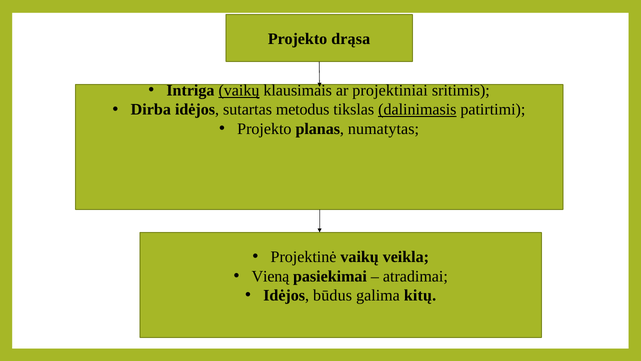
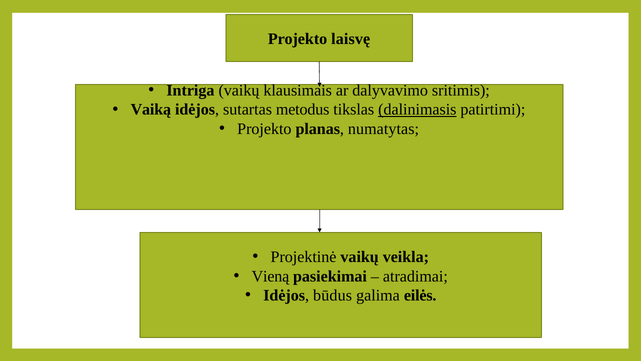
drąsa: drąsa -> laisvę
vaikų at (239, 90) underline: present -> none
projektiniai: projektiniai -> dalyvavimo
Dirba: Dirba -> Vaiką
kitų: kitų -> eilės
